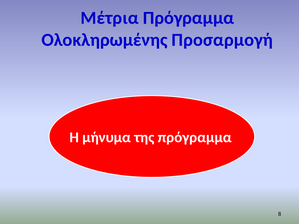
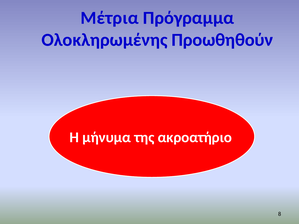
Προσαρμογή: Προσαρμογή -> Προωθηθούν
της πρόγραμμα: πρόγραμμα -> ακροατήριο
